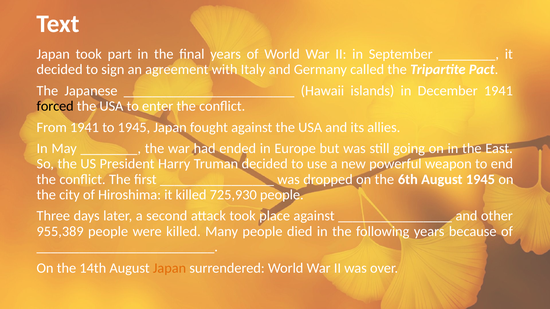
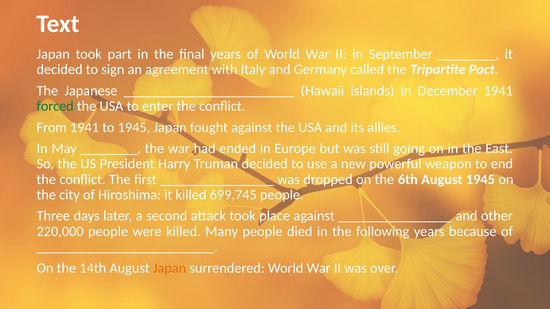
forced colour: black -> green
725,930: 725,930 -> 699,745
955,389: 955,389 -> 220,000
